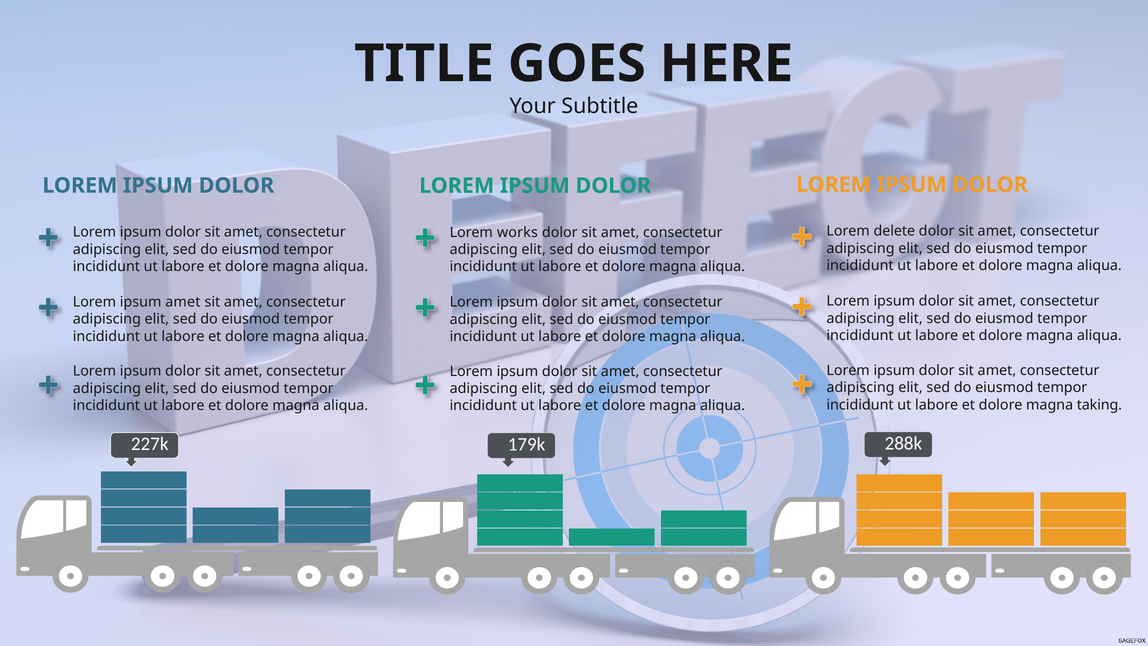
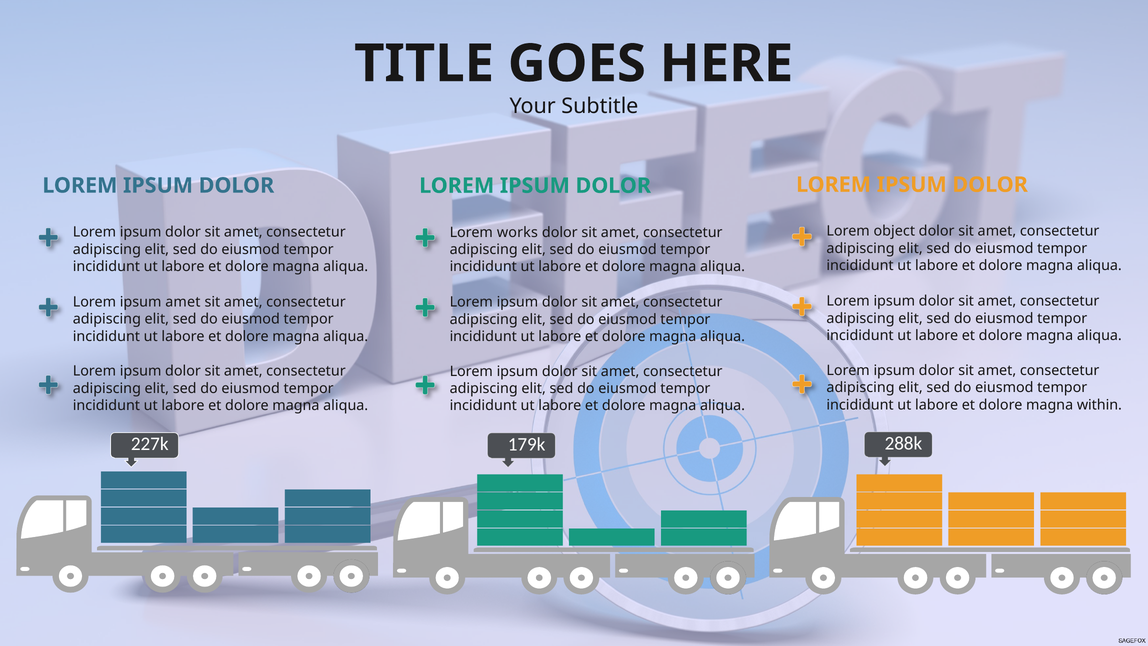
delete: delete -> object
taking: taking -> within
